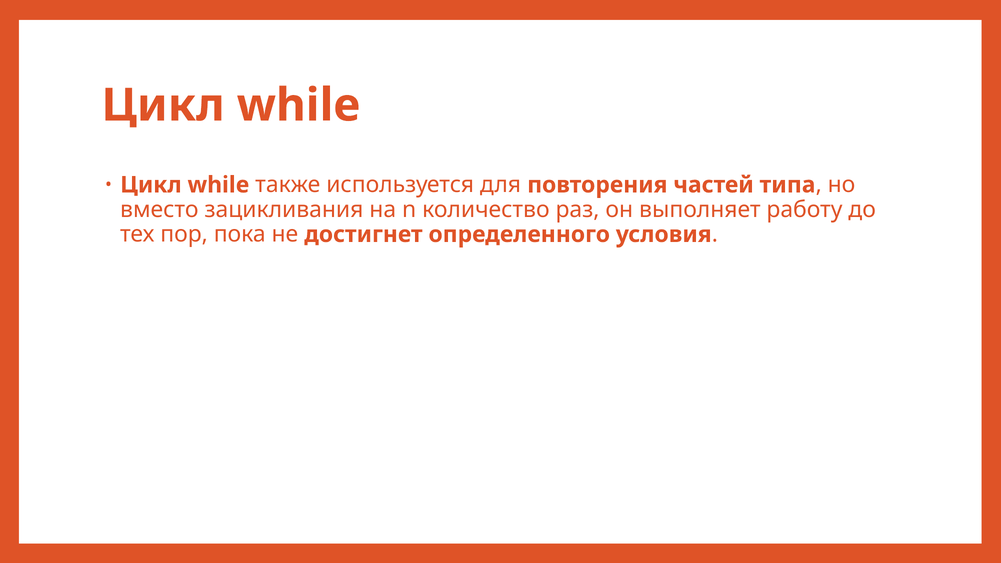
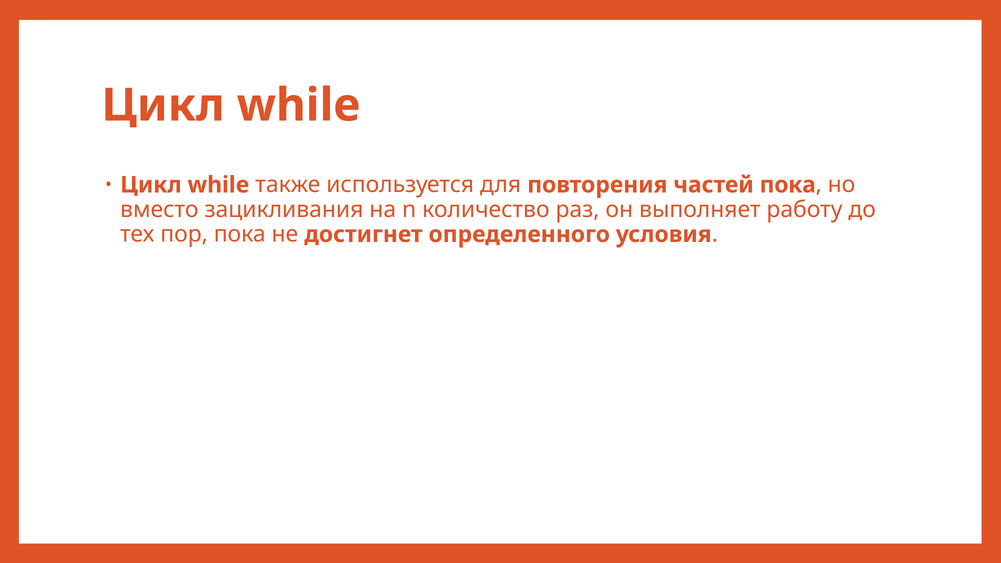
частей типа: типа -> пока
